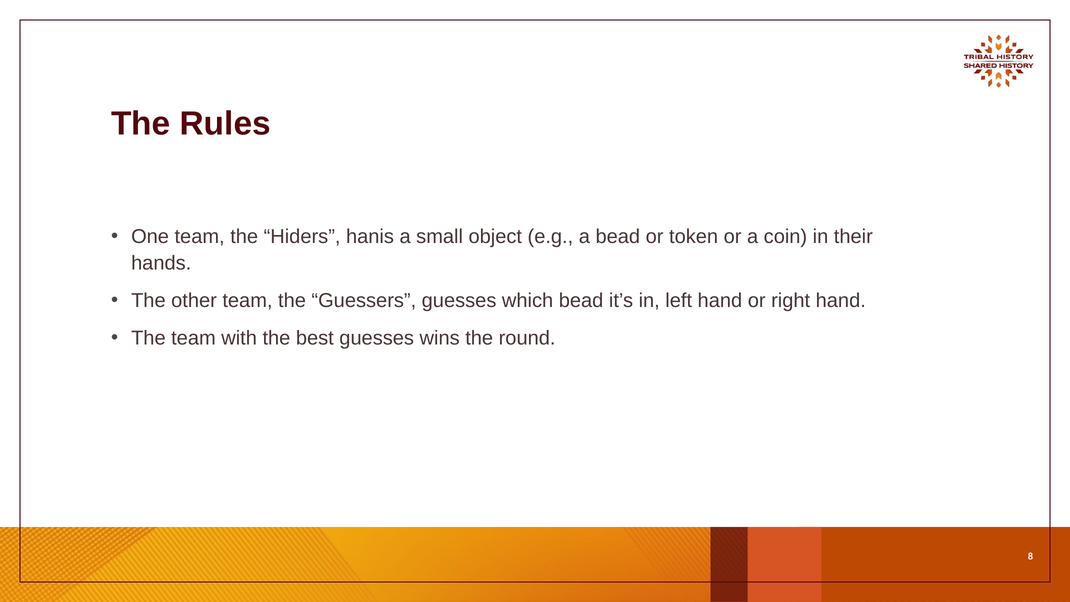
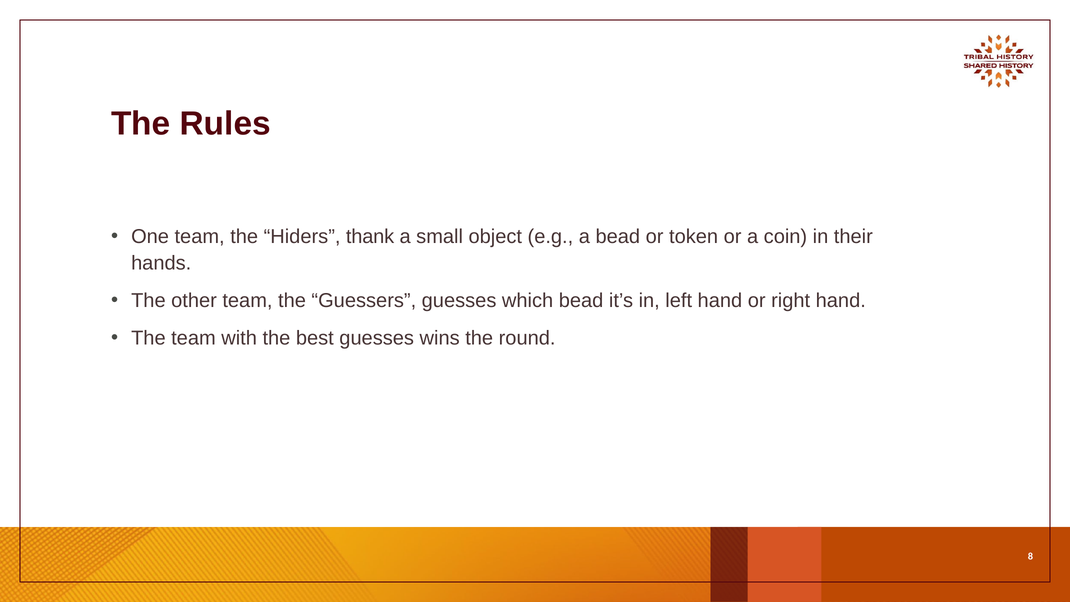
hanis: hanis -> thank
